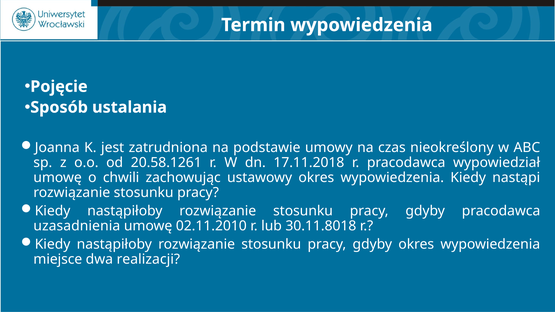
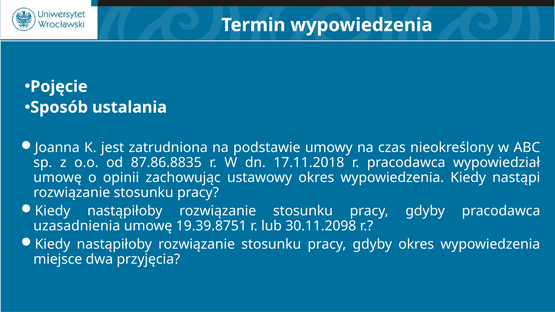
20.58.1261: 20.58.1261 -> 87.86.8835
chwili: chwili -> opinii
02.11.2010: 02.11.2010 -> 19.39.8751
30.11.8018: 30.11.8018 -> 30.11.2098
realizacji: realizacji -> przyjęcia
